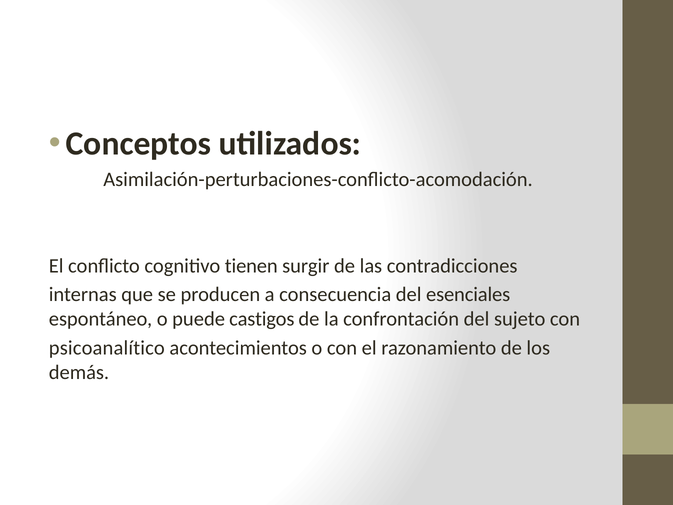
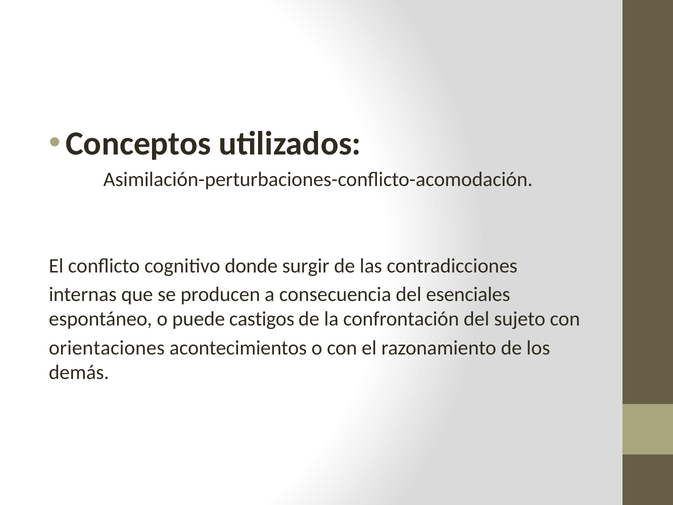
tienen: tienen -> donde
psicoanalítico: psicoanalítico -> orientaciones
